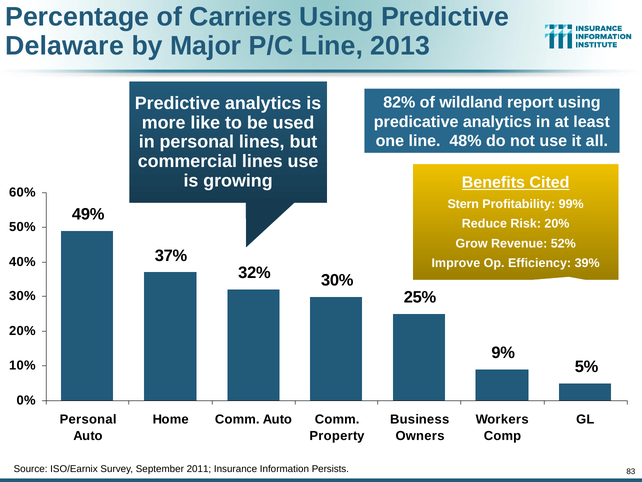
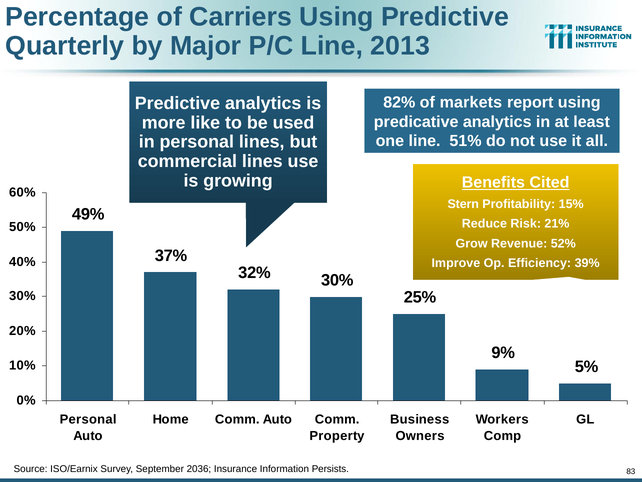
Delaware: Delaware -> Quarterly
wildland: wildland -> markets
48%: 48% -> 51%
99%: 99% -> 15%
Risk 20%: 20% -> 21%
2011: 2011 -> 2036
